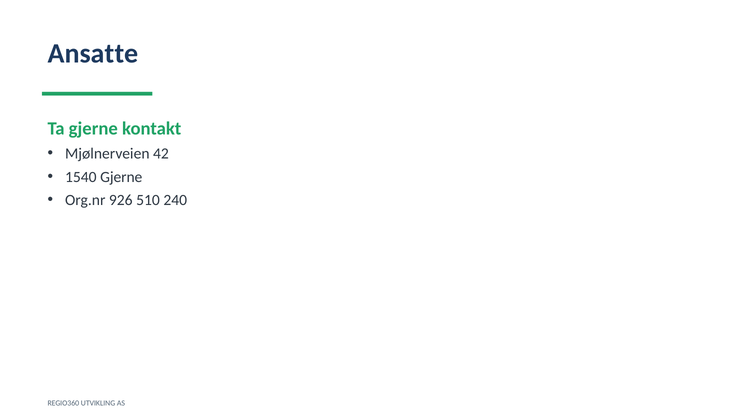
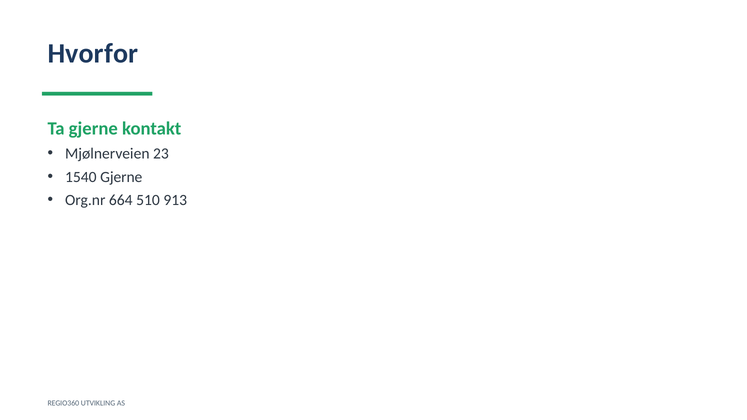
Ansatte: Ansatte -> Hvorfor
42: 42 -> 23
926: 926 -> 664
240: 240 -> 913
